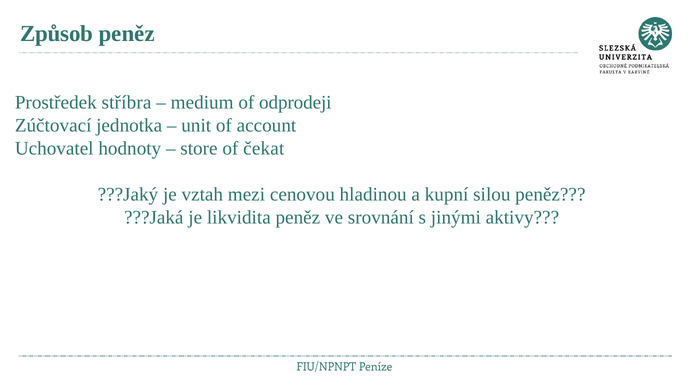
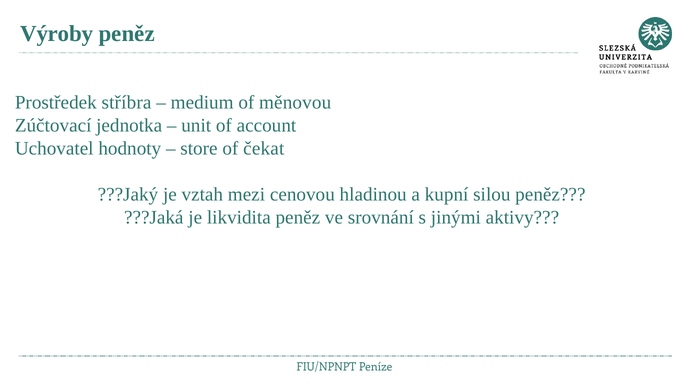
Způsob: Způsob -> Výroby
odprodeji: odprodeji -> měnovou
